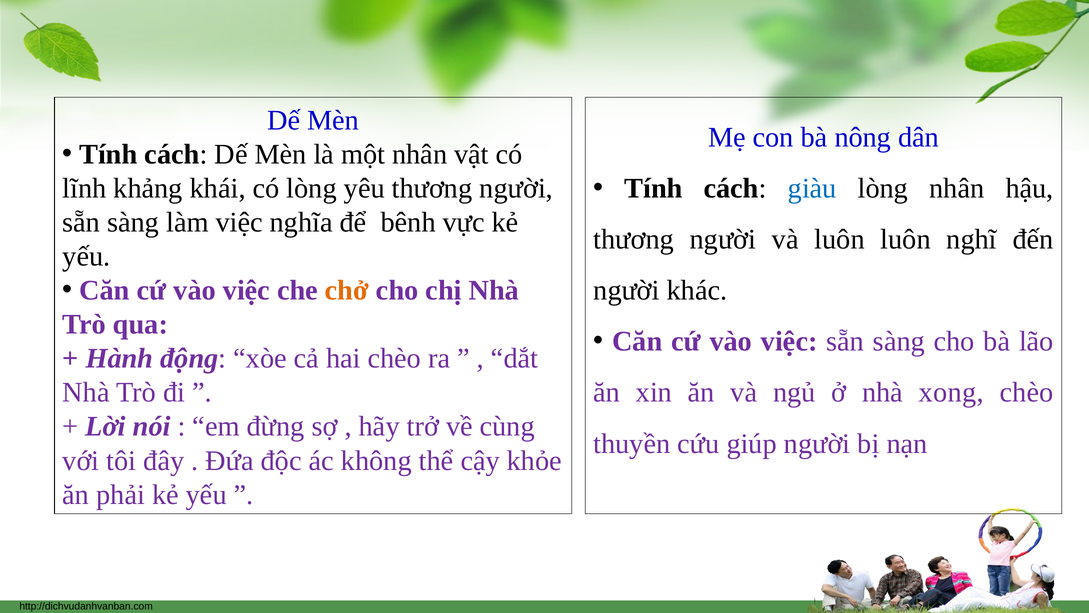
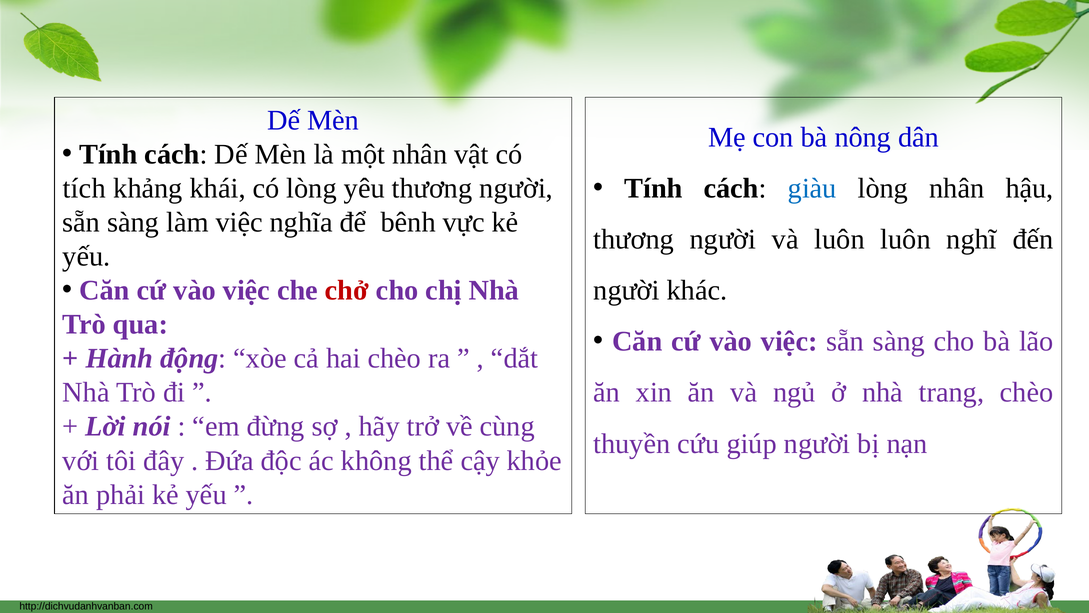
lĩnh: lĩnh -> tích
chở colour: orange -> red
xong: xong -> trang
